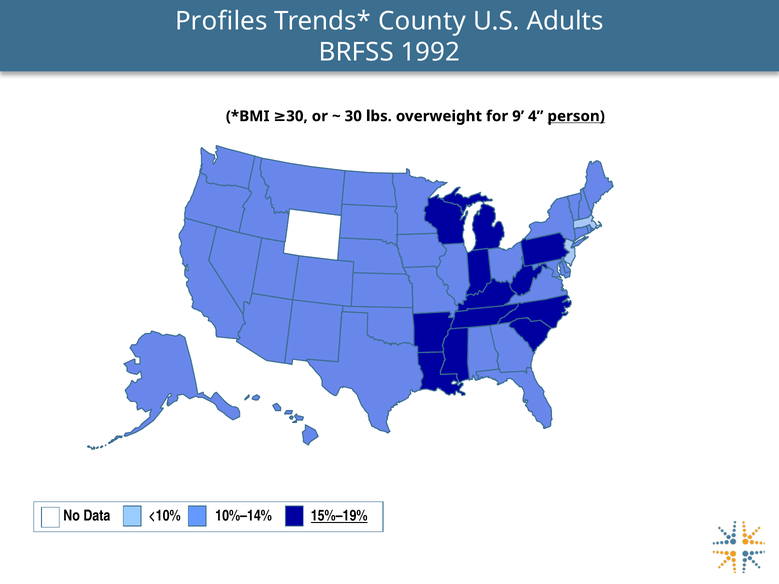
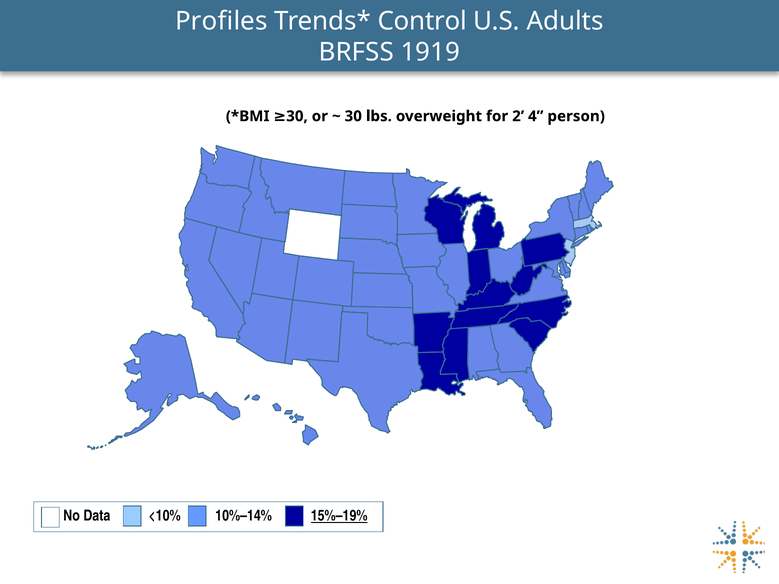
County: County -> Control
1992: 1992 -> 1919
9: 9 -> 2
person underline: present -> none
